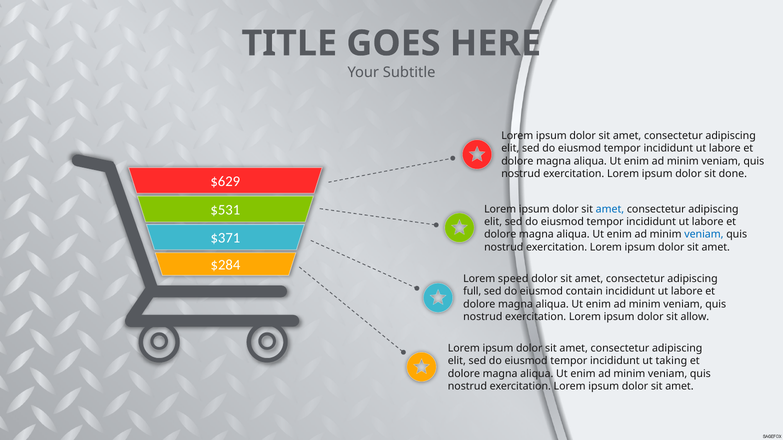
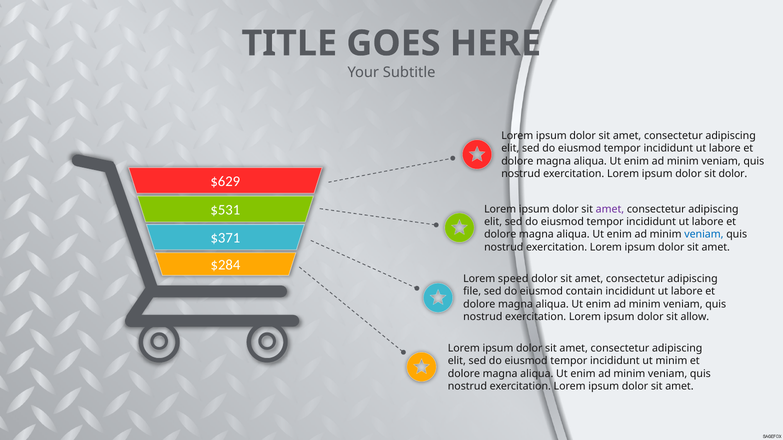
sit done: done -> dolor
amet at (610, 209) colour: blue -> purple
full: full -> file
ut taking: taking -> minim
